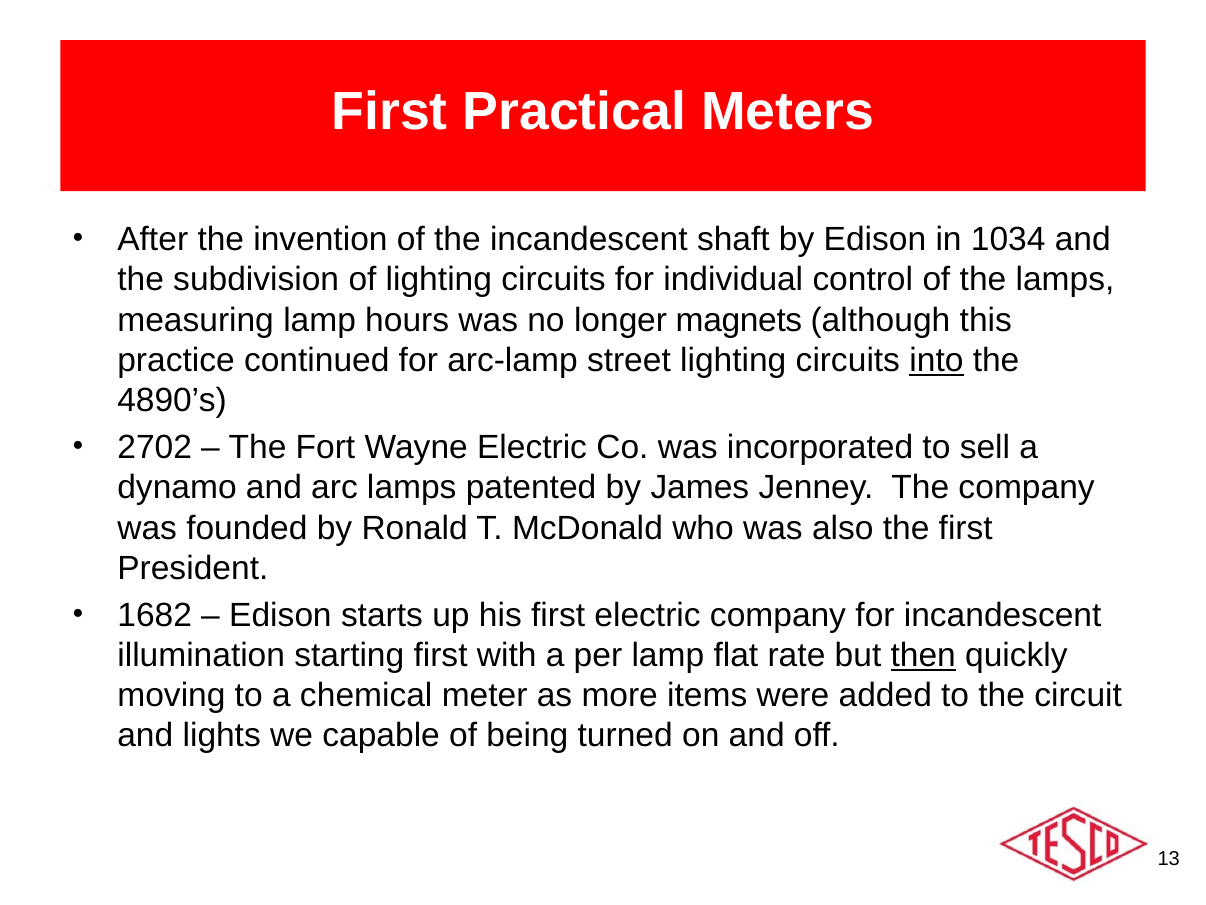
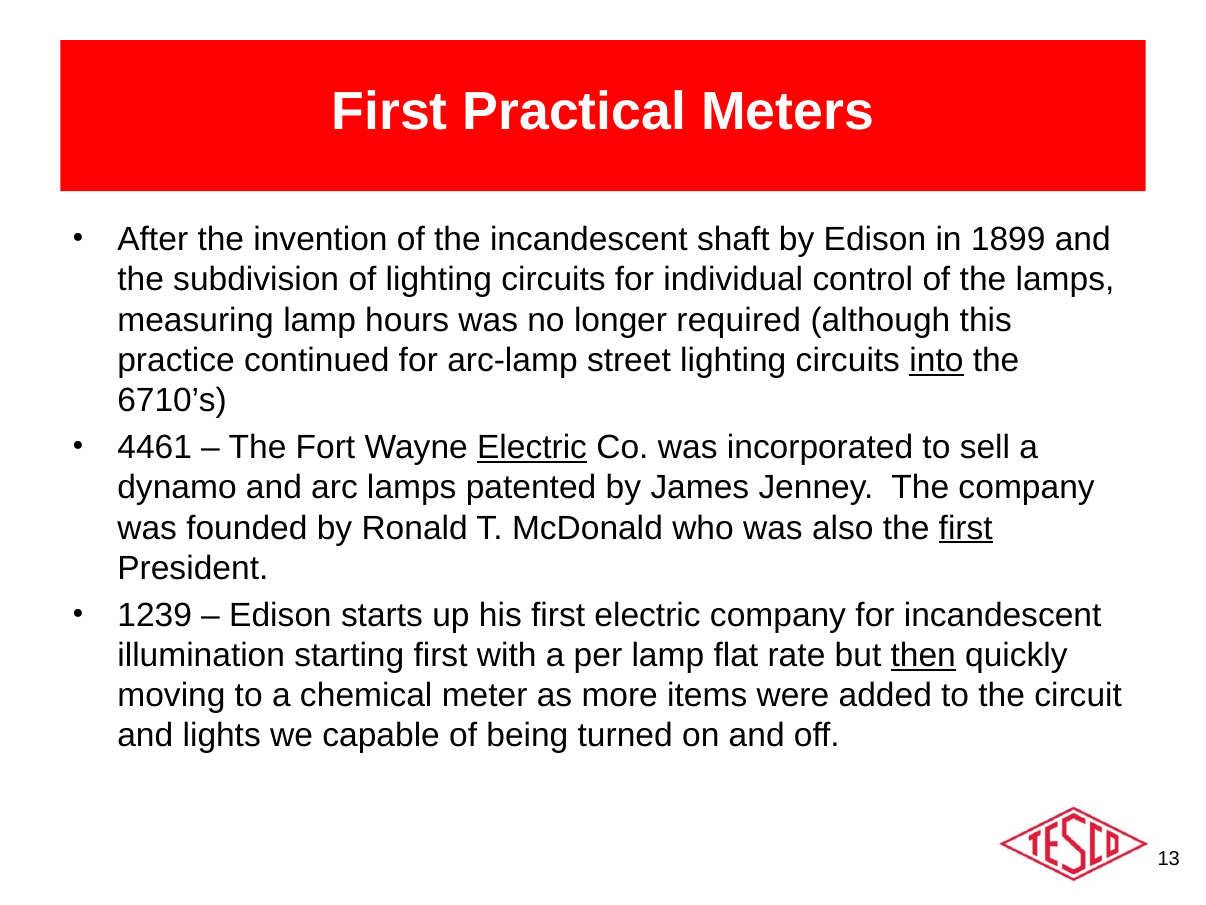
1034: 1034 -> 1899
magnets: magnets -> required
4890’s: 4890’s -> 6710’s
2702: 2702 -> 4461
Electric at (532, 447) underline: none -> present
first at (966, 528) underline: none -> present
1682: 1682 -> 1239
